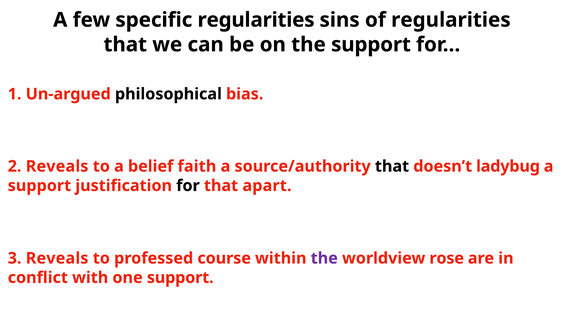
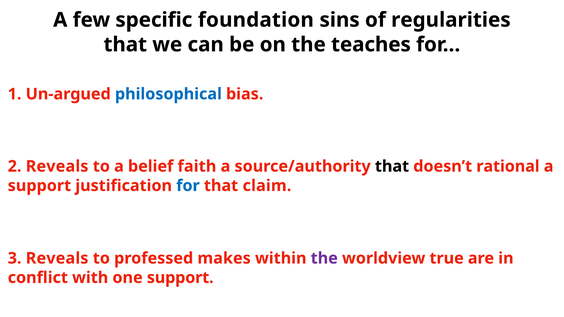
specific regularities: regularities -> foundation
the support: support -> teaches
philosophical colour: black -> blue
ladybug: ladybug -> rational
for colour: black -> blue
apart: apart -> claim
course: course -> makes
rose: rose -> true
